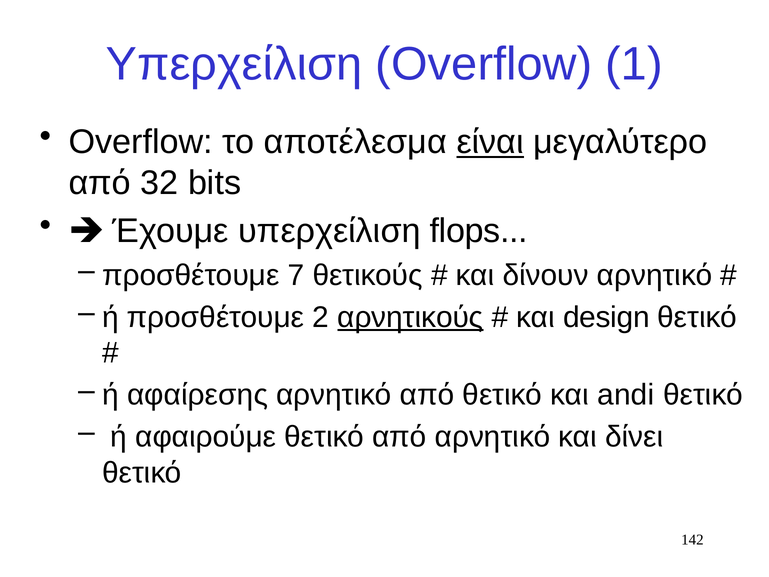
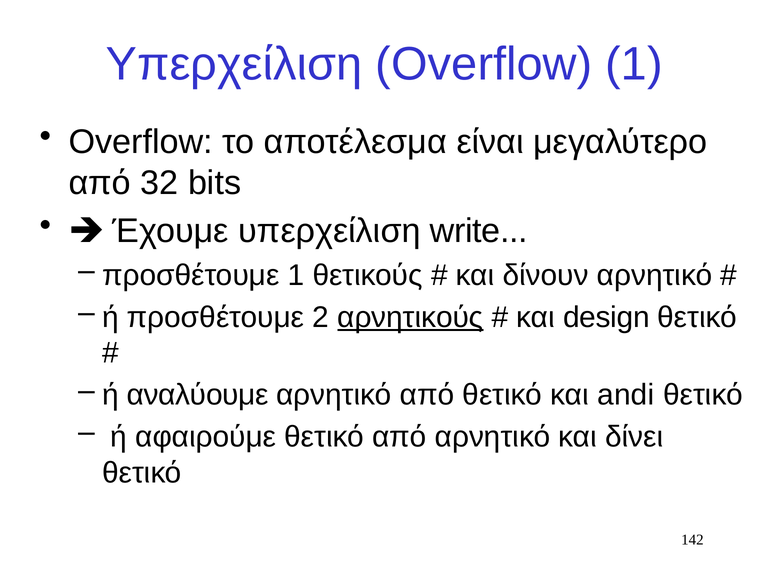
είναι underline: present -> none
flops: flops -> write
προσθέτουμε 7: 7 -> 1
αφαίρεσης: αφαίρεσης -> αναλύουμε
